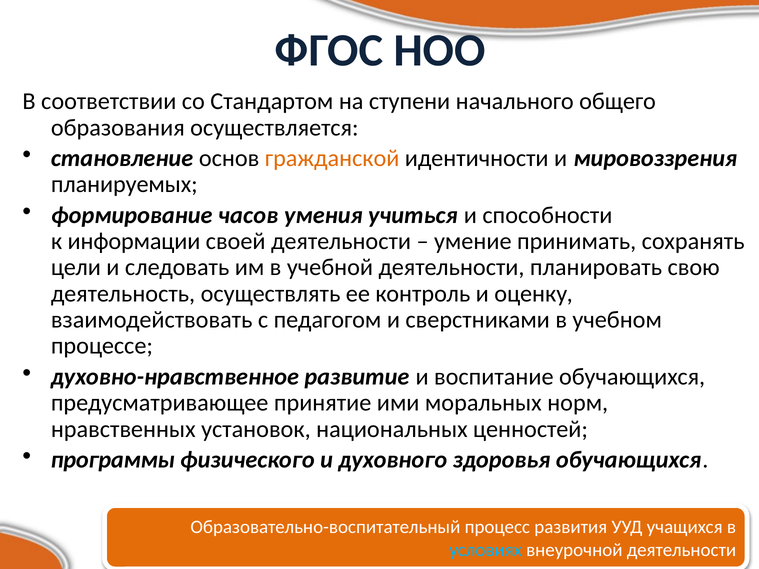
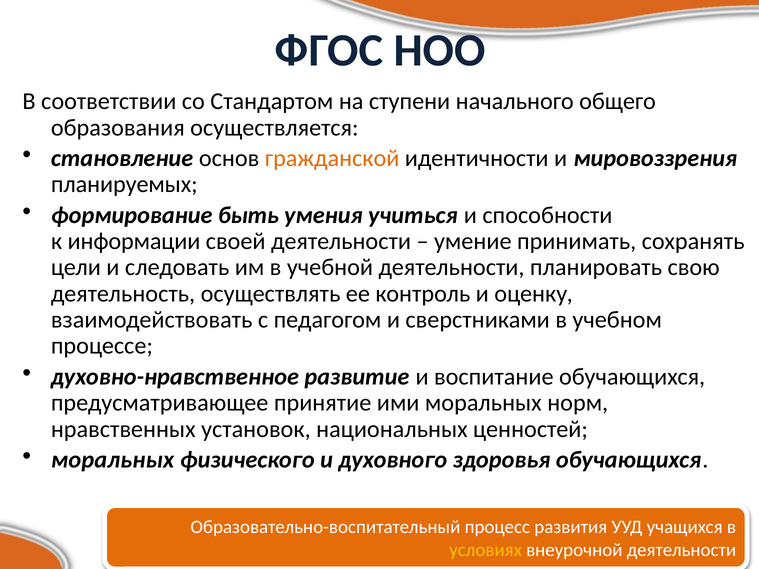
часов: часов -> быть
программы at (113, 460): программы -> моральных
условиях colour: light blue -> yellow
